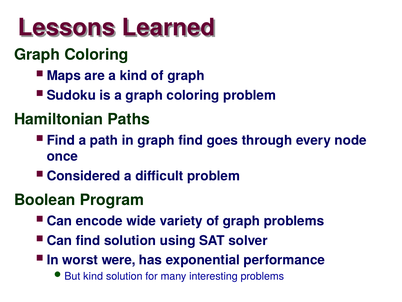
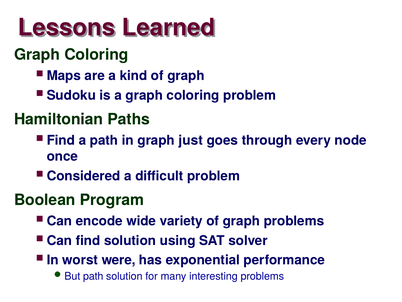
graph find: find -> just
kind at (93, 276): kind -> path
